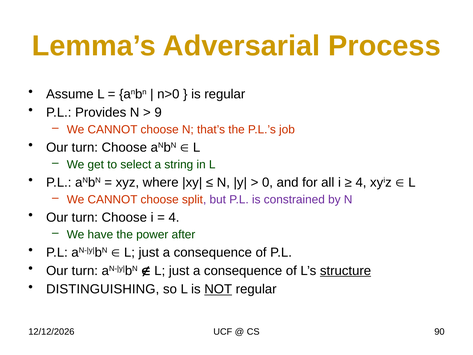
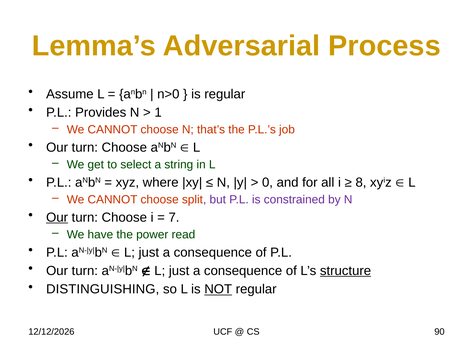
9: 9 -> 1
4 at (361, 182): 4 -> 8
Our at (57, 217) underline: none -> present
4 at (174, 217): 4 -> 7
after: after -> read
